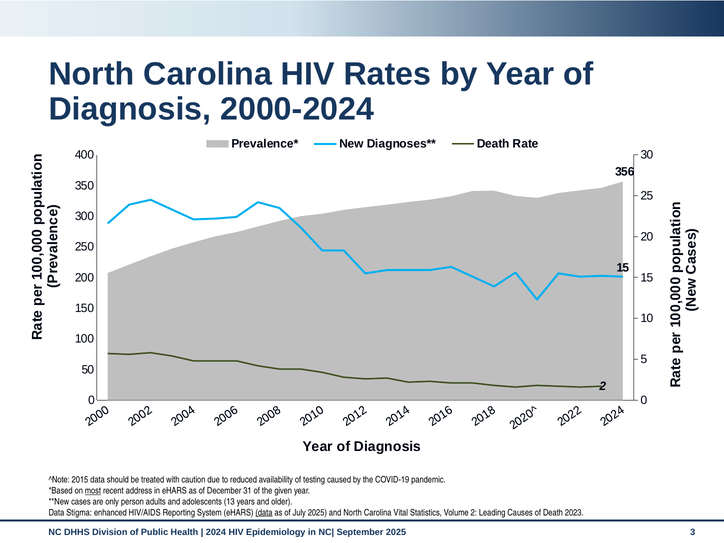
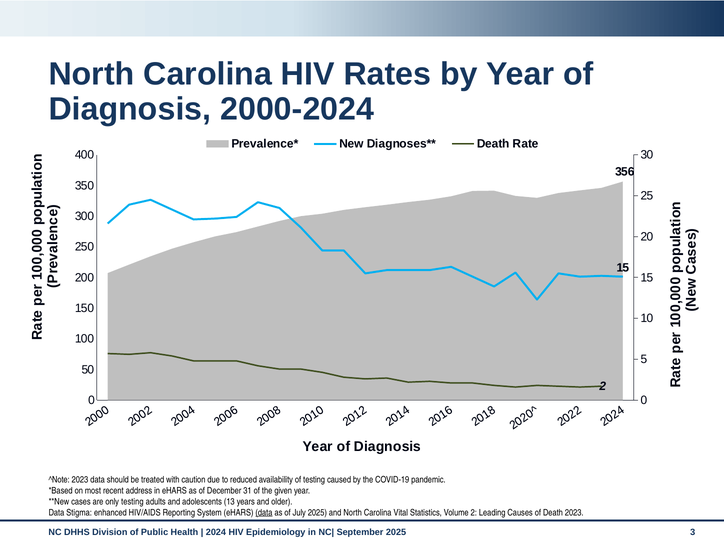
^Note 2015: 2015 -> 2023
most underline: present -> none
only person: person -> testing
